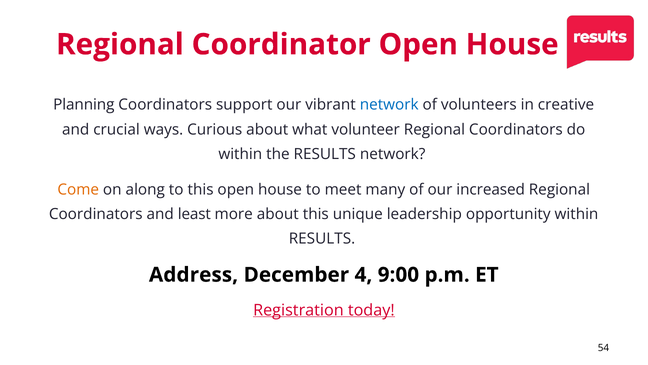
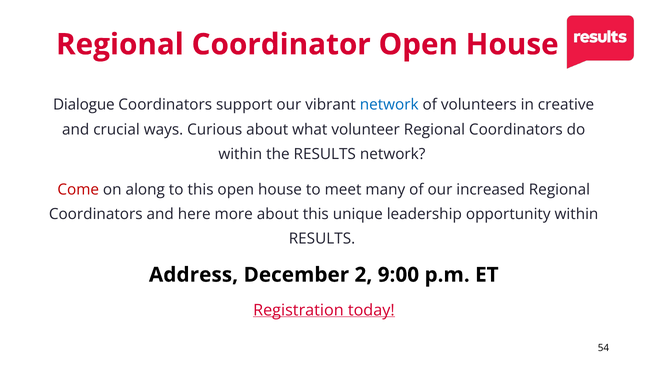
Planning: Planning -> Dialogue
Come colour: orange -> red
least: least -> here
4: 4 -> 2
